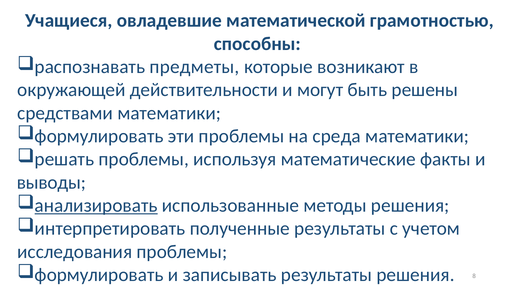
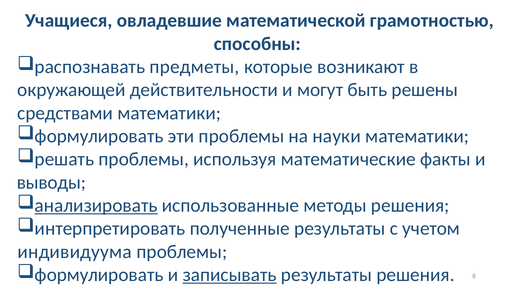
среда: среда -> науки
исследования: исследования -> индивидуума
записывать underline: none -> present
